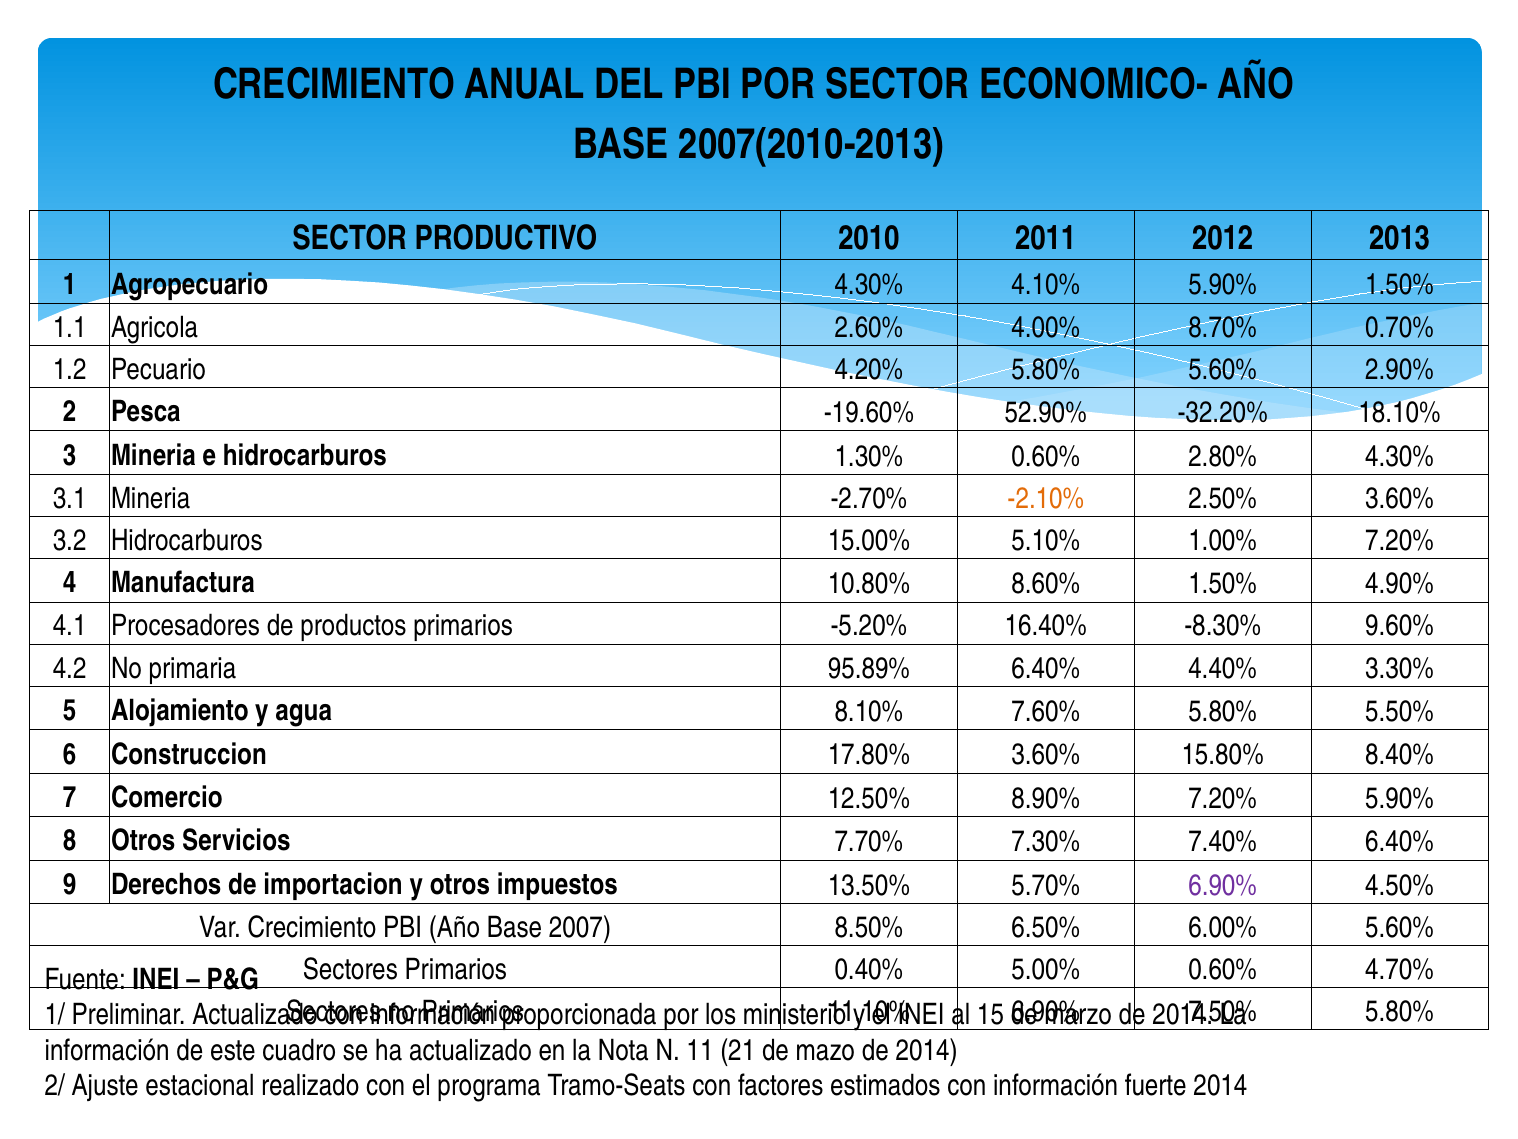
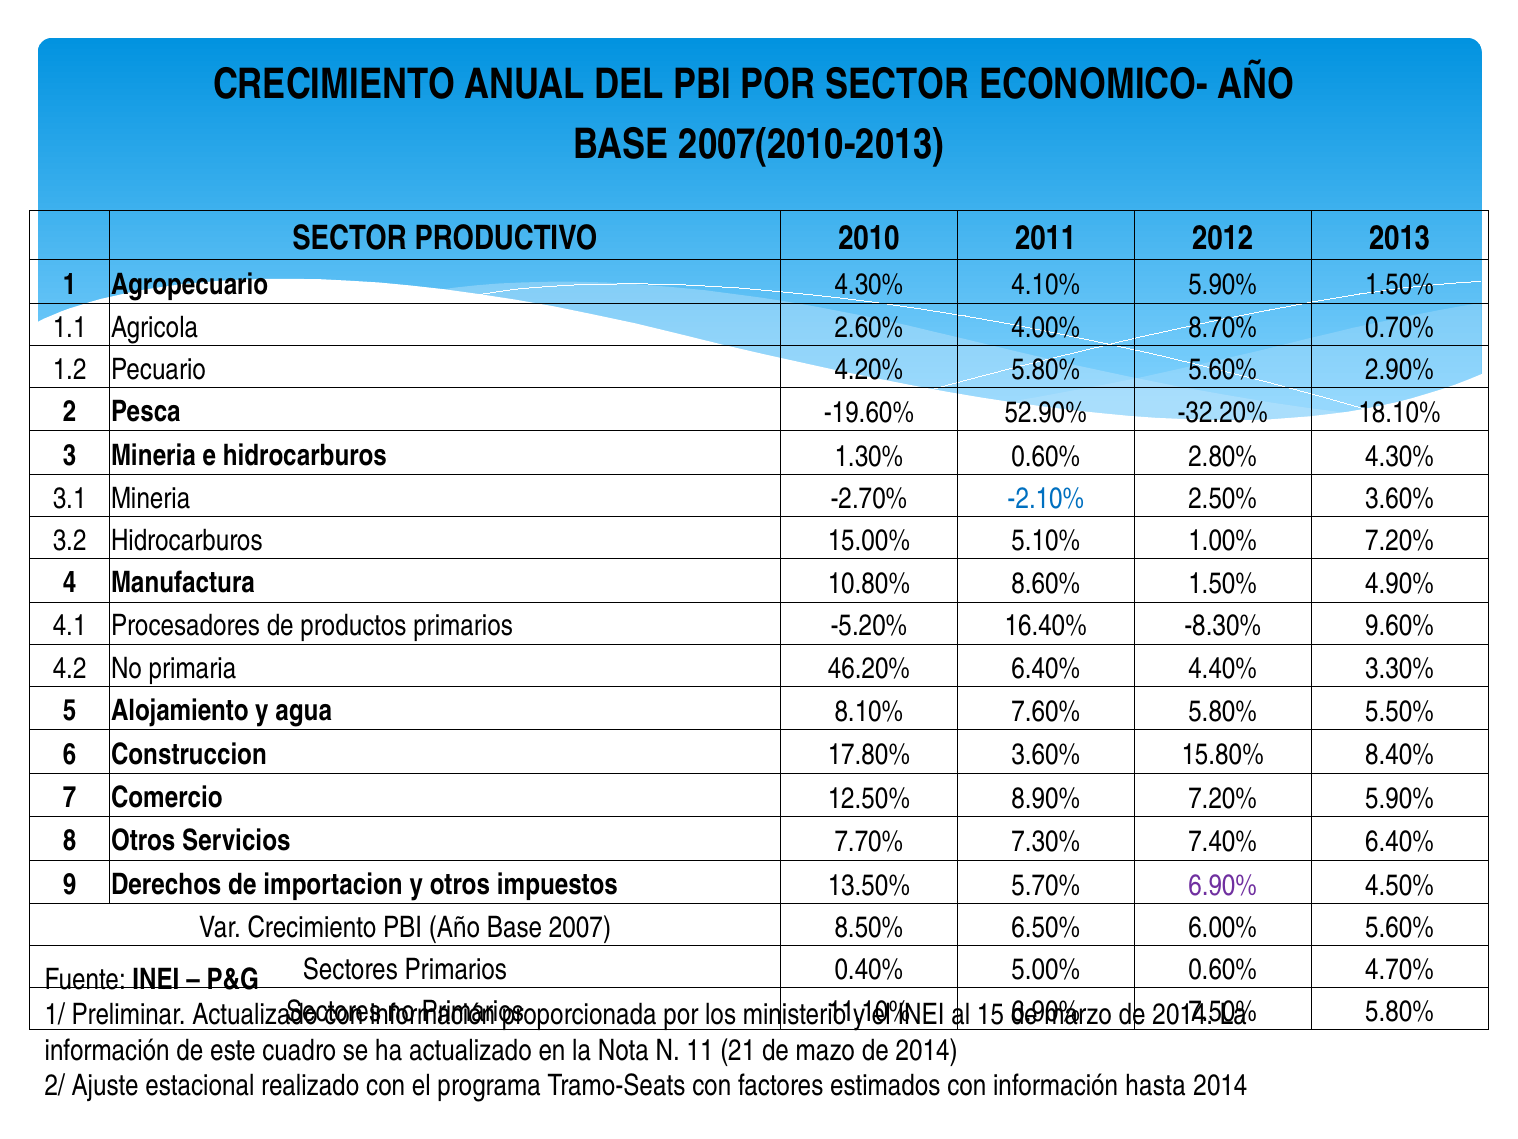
-2.10% colour: orange -> blue
95.89%: 95.89% -> 46.20%
fuerte: fuerte -> hasta
